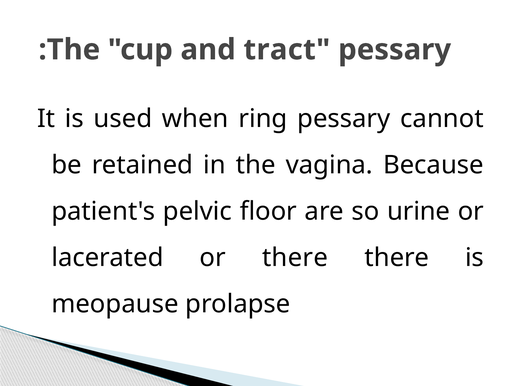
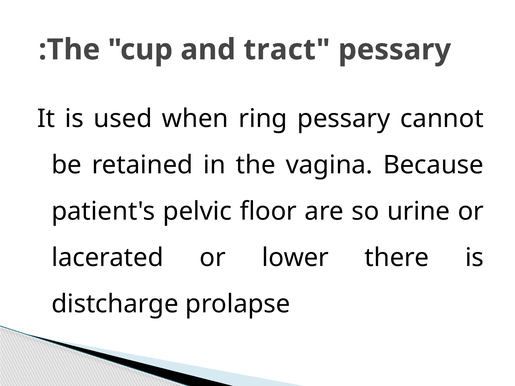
or there: there -> lower
meopause: meopause -> distcharge
